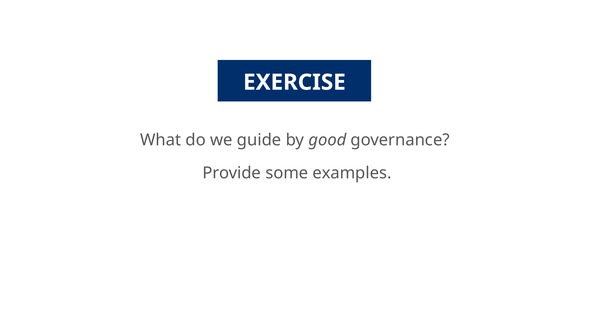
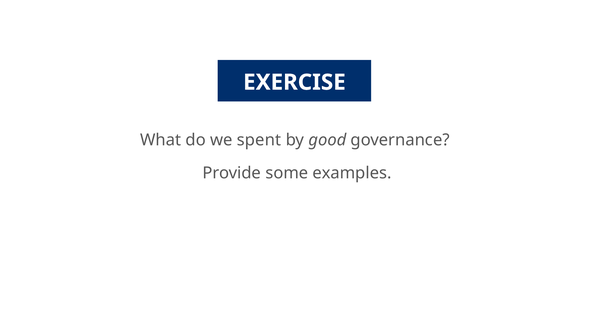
guide: guide -> spent
